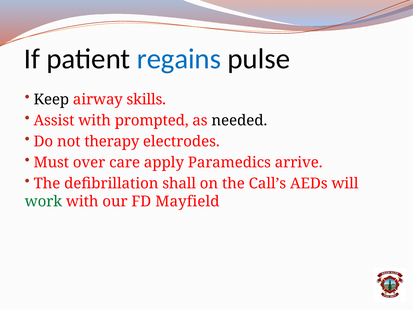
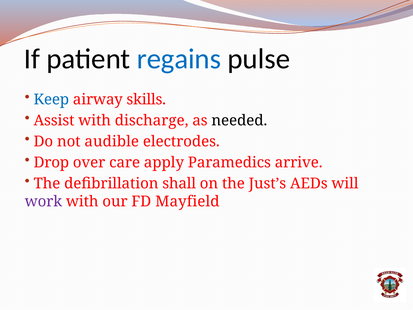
Keep colour: black -> blue
prompted: prompted -> discharge
therapy: therapy -> audible
Must: Must -> Drop
Call’s: Call’s -> Just’s
work colour: green -> purple
